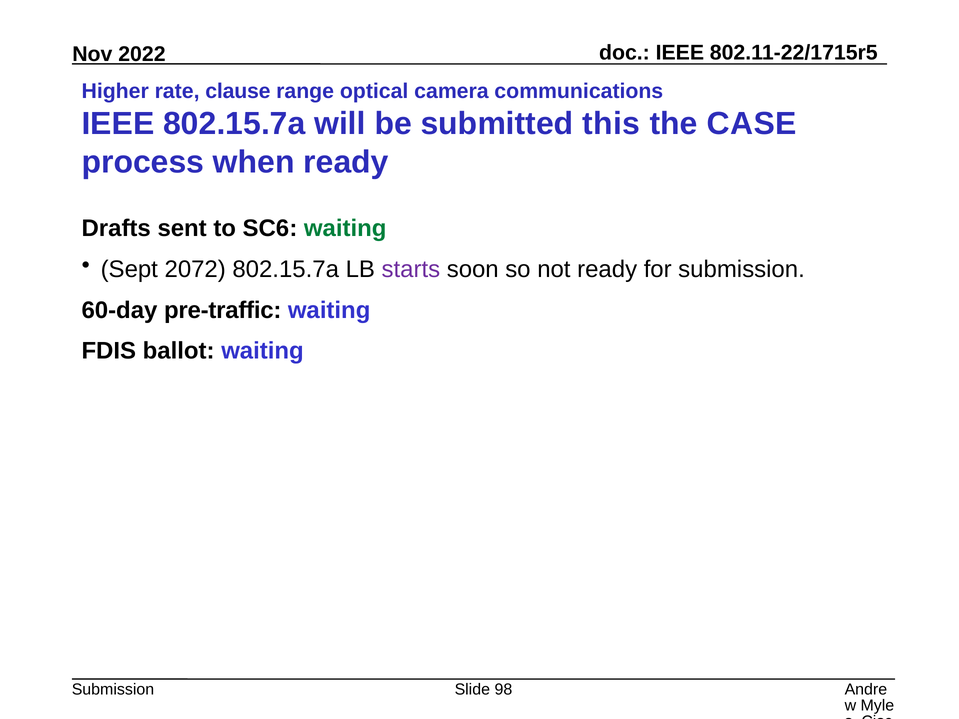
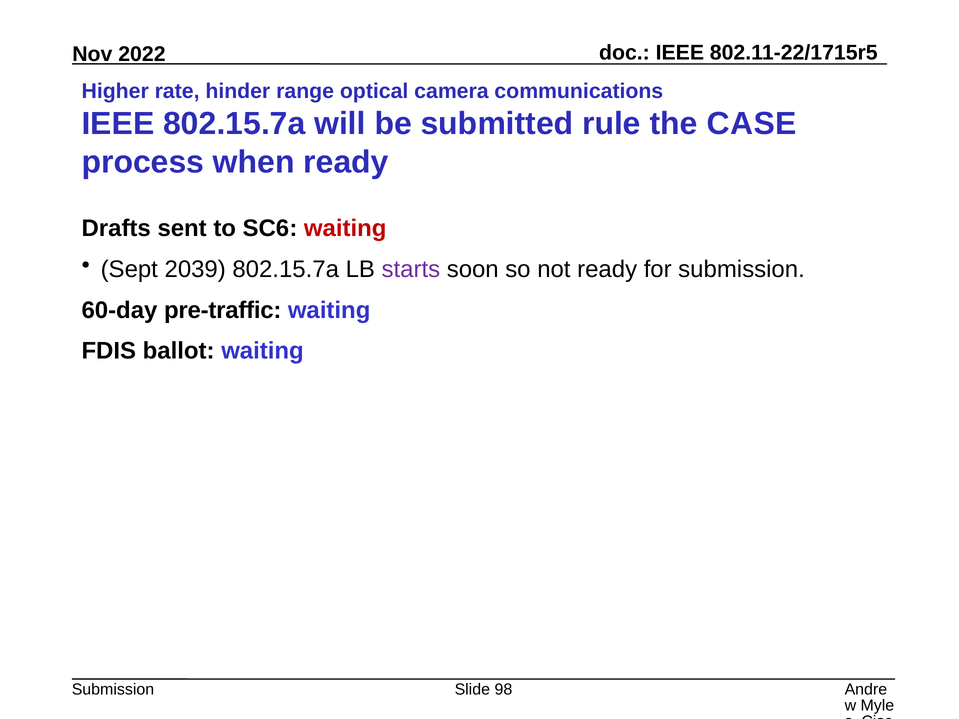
clause: clause -> hinder
this: this -> rule
waiting at (345, 229) colour: green -> red
2072: 2072 -> 2039
